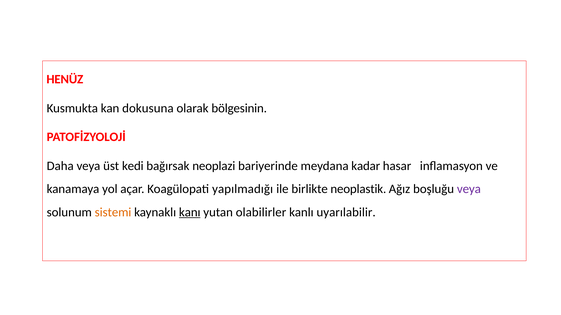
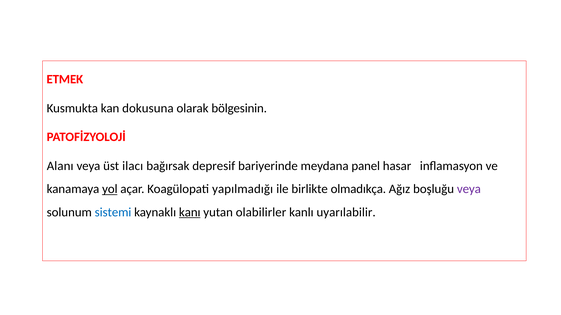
HENÜZ: HENÜZ -> ETMEK
Daha: Daha -> Alanı
kedi: kedi -> ilacı
neoplazi: neoplazi -> depresif
kadar: kadar -> panel
yol underline: none -> present
neoplastik: neoplastik -> olmadıkça
sistemi colour: orange -> blue
